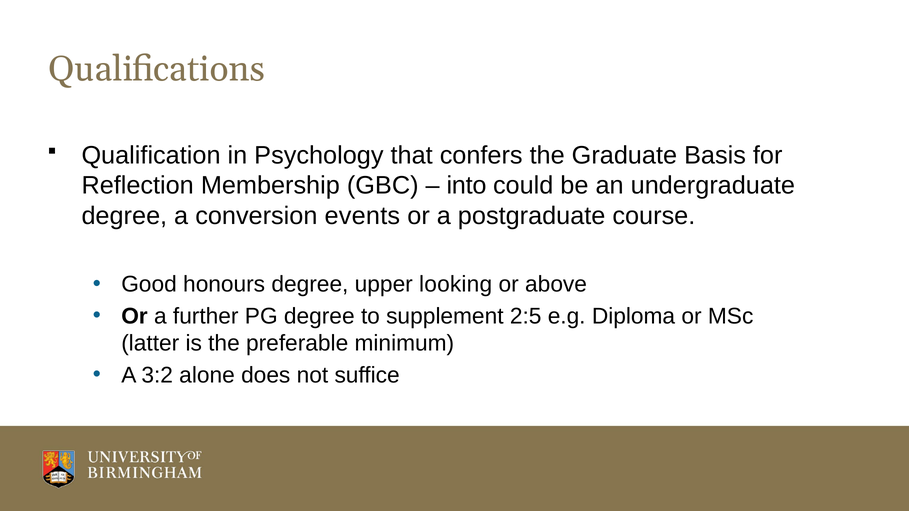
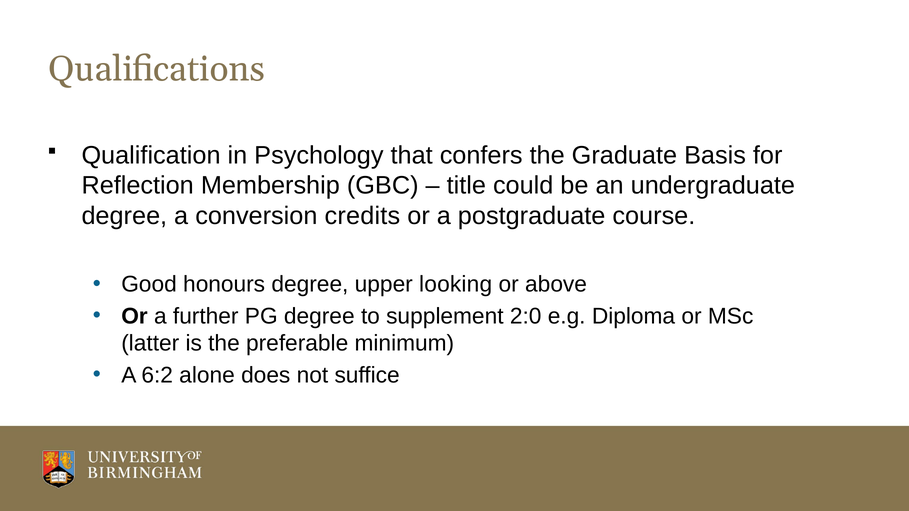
into: into -> title
events: events -> credits
2:5: 2:5 -> 2:0
3:2: 3:2 -> 6:2
